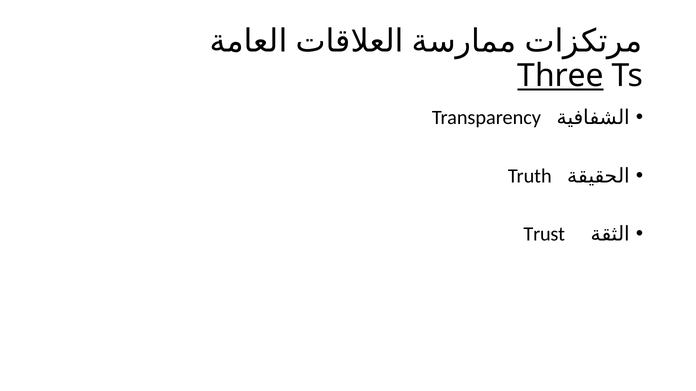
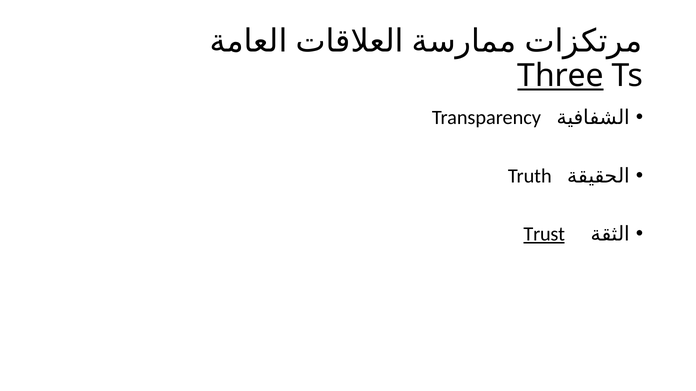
Trust underline: none -> present
